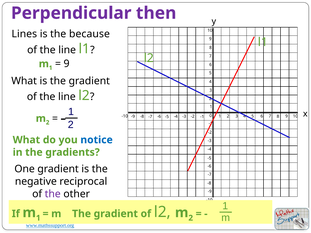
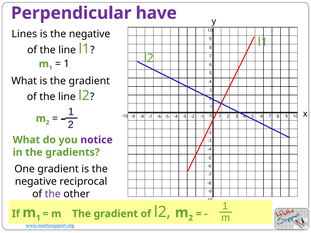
then: then -> have
because at (89, 34): because -> negative
9 at (67, 64): 9 -> 1
notice colour: blue -> purple
